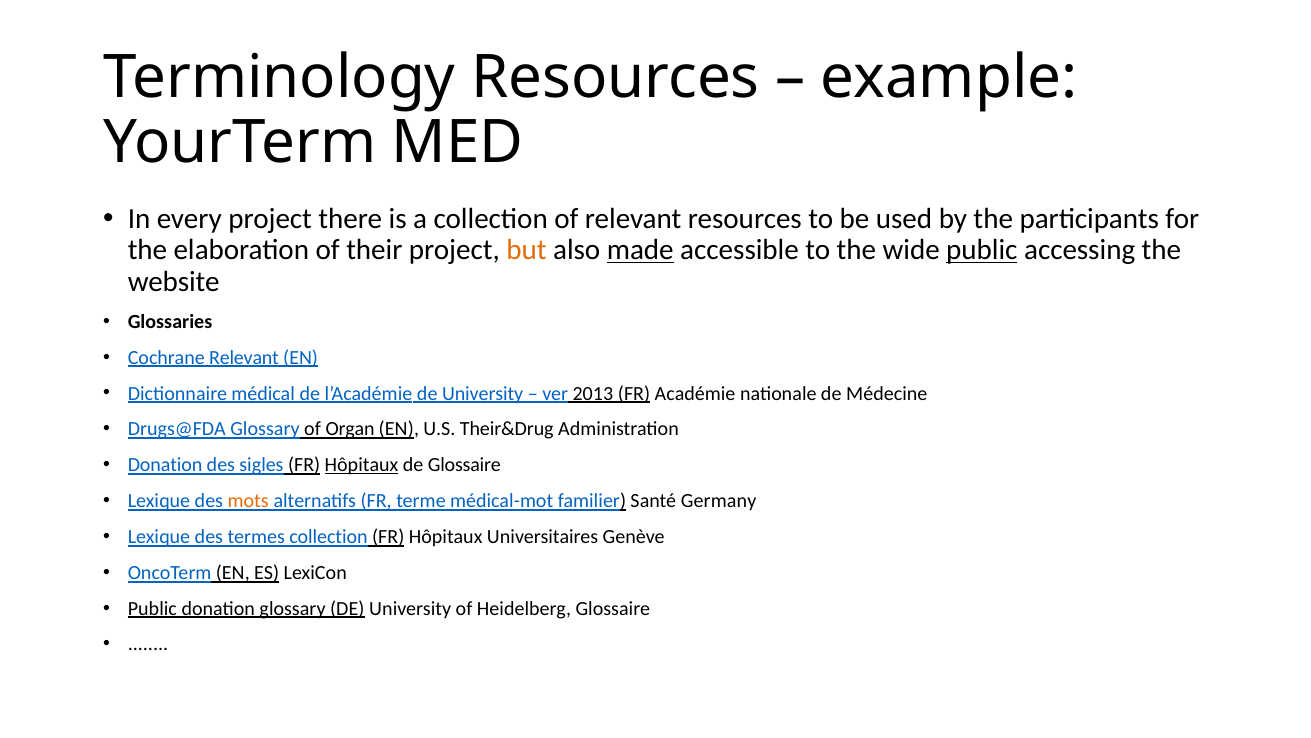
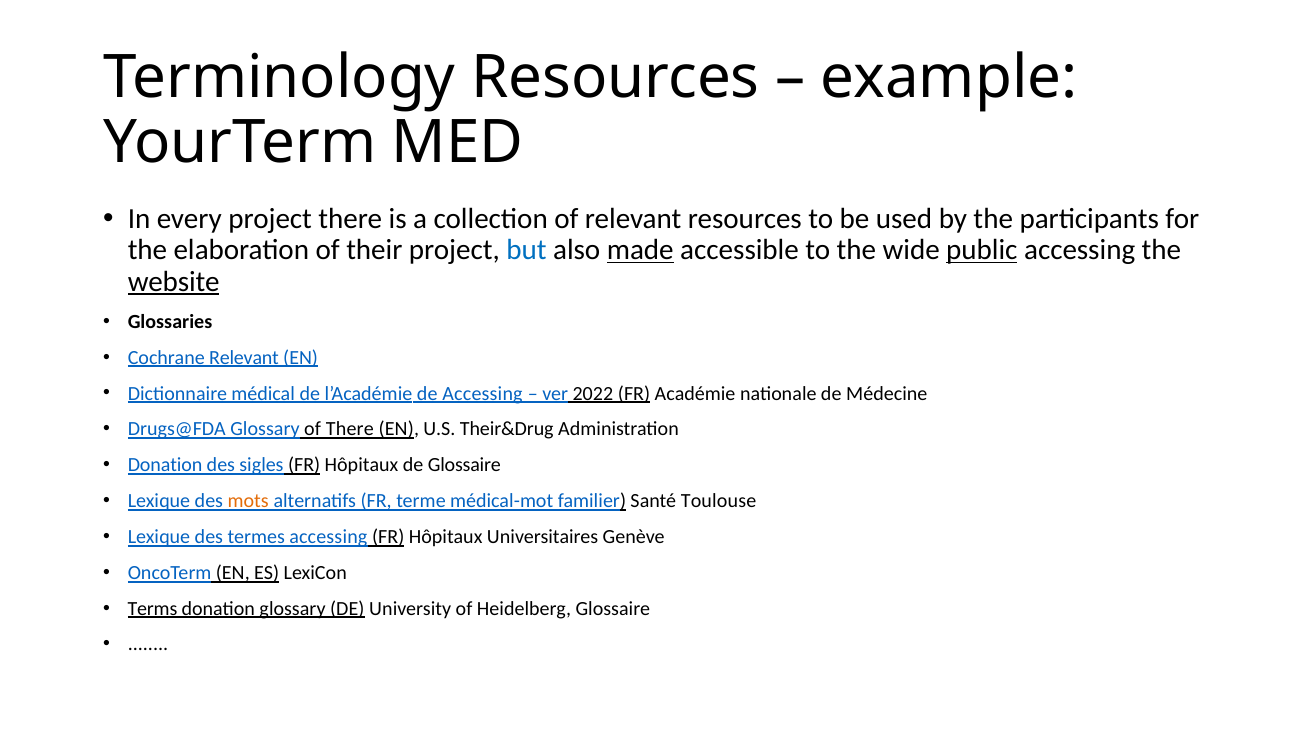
but colour: orange -> blue
website underline: none -> present
l’Académie de University: University -> Accessing
2013: 2013 -> 2022
of Organ: Organ -> There
Hôpitaux at (362, 465) underline: present -> none
Germany: Germany -> Toulouse
termes collection: collection -> accessing
Public at (152, 608): Public -> Terms
